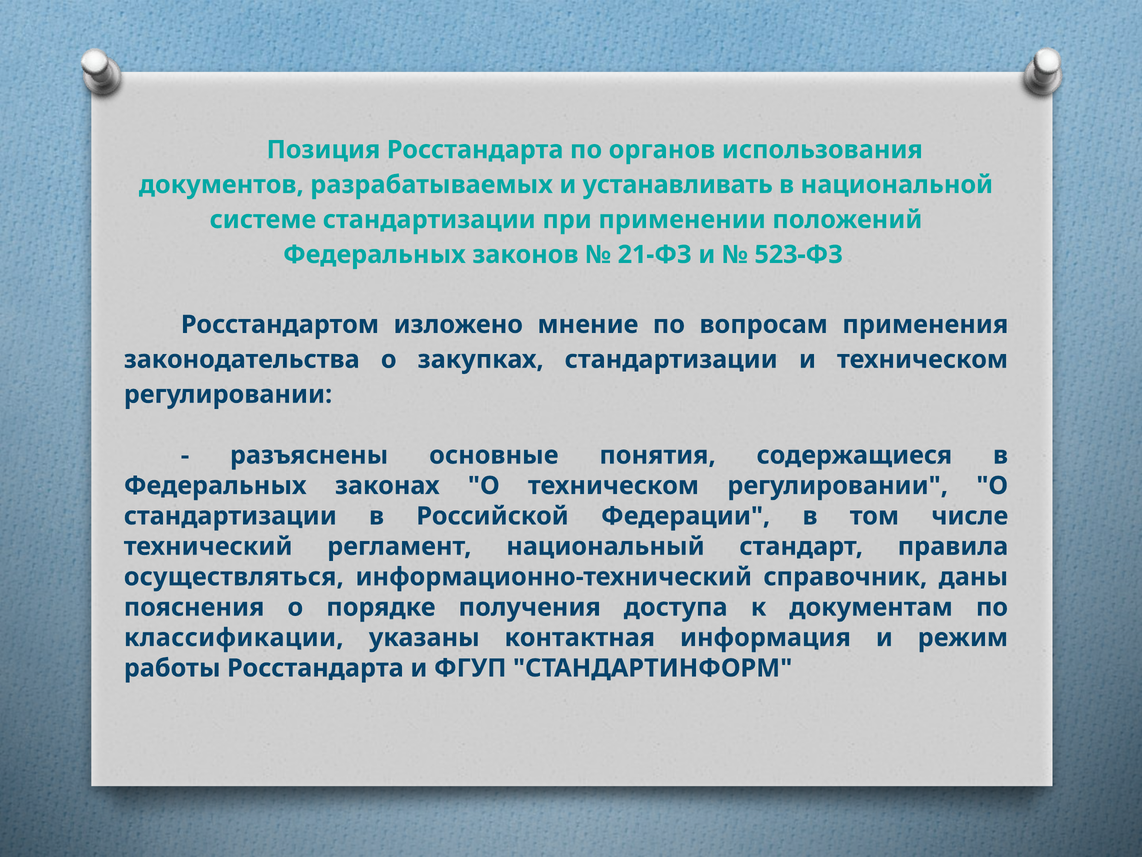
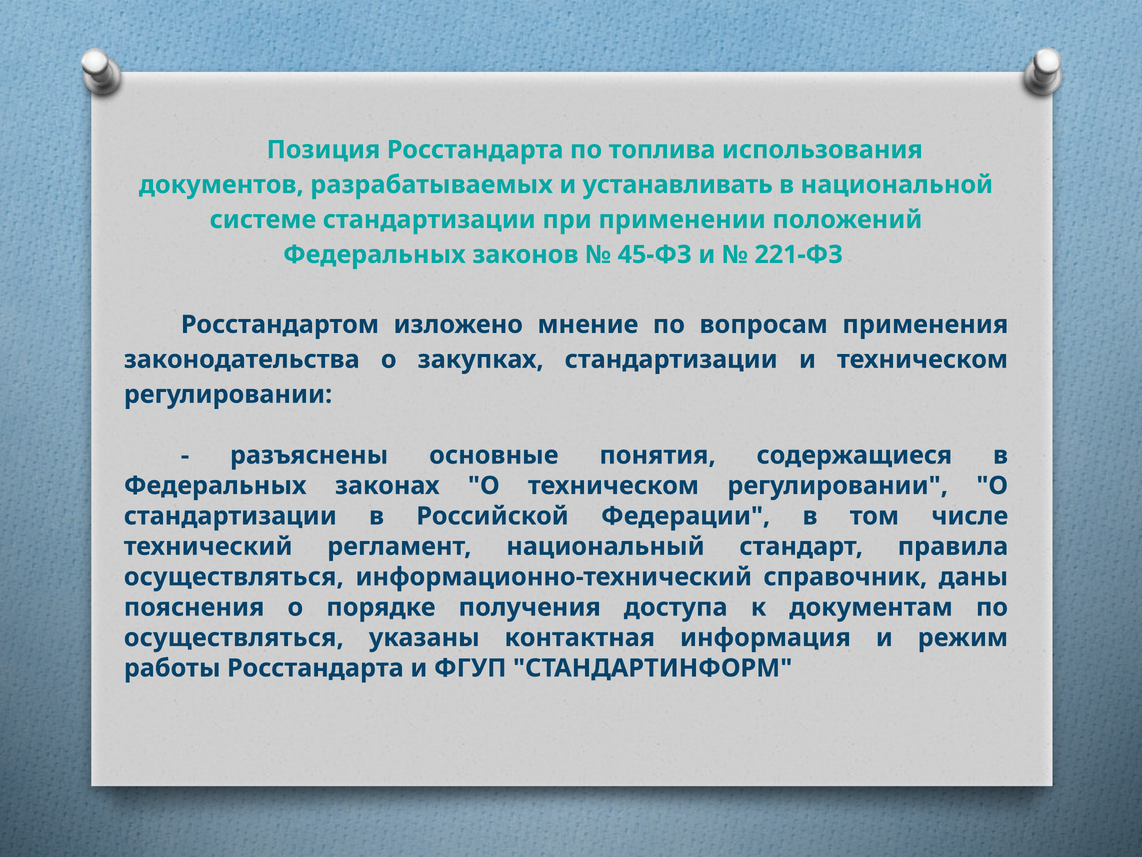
органов: органов -> топлива
21-ФЗ: 21-ФЗ -> 45-ФЗ
523-ФЗ: 523-ФЗ -> 221-ФЗ
классификации at (234, 637): классификации -> осуществляться
